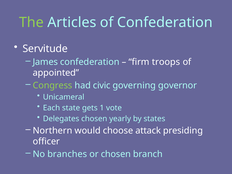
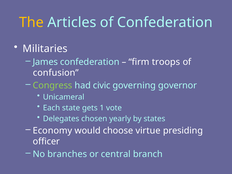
The colour: light green -> yellow
Servitude: Servitude -> Militaries
appointed: appointed -> confusion
Northern: Northern -> Economy
attack: attack -> virtue
or chosen: chosen -> central
